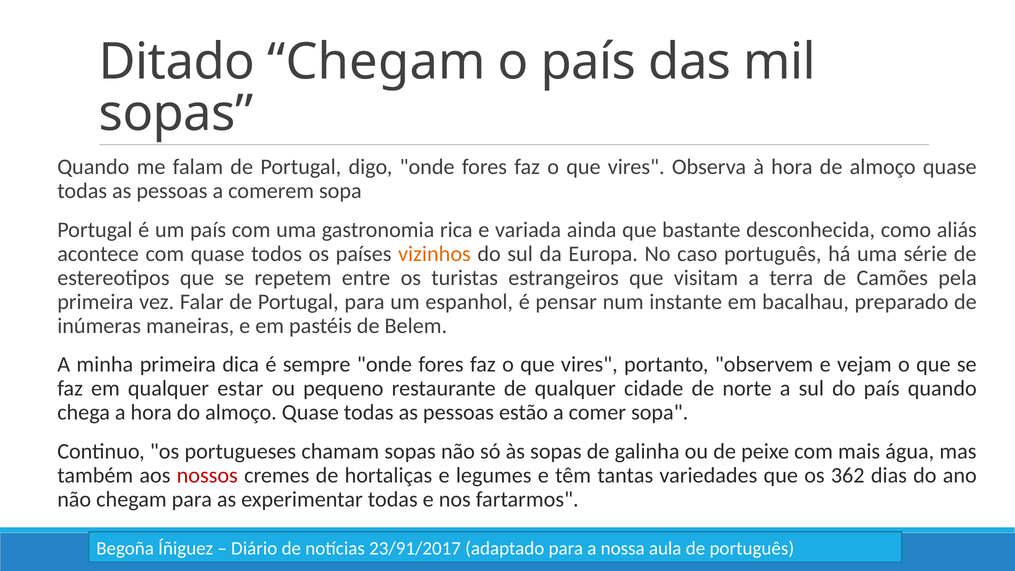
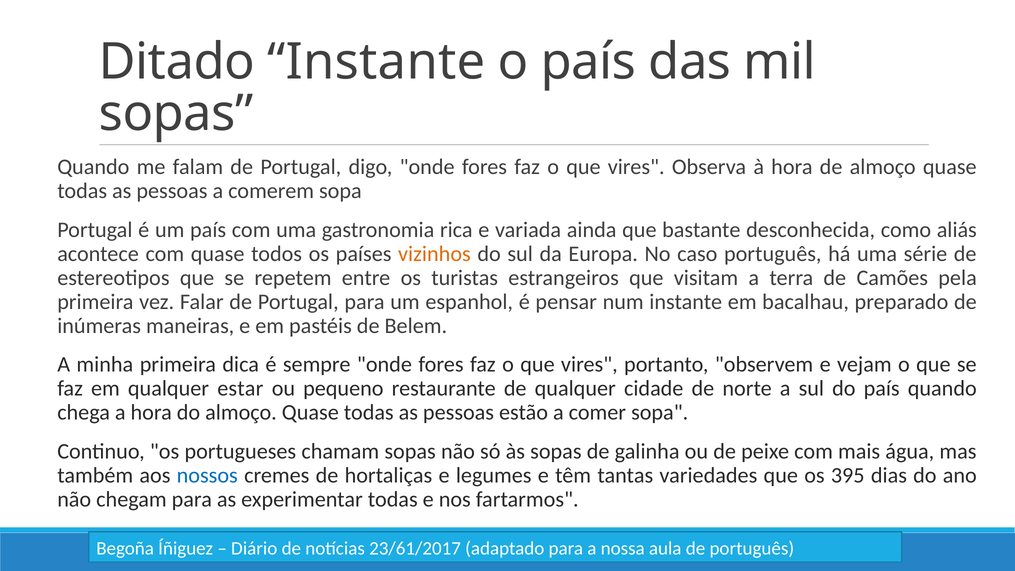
Ditado Chegam: Chegam -> Instante
nossos colour: red -> blue
362: 362 -> 395
23/91/2017: 23/91/2017 -> 23/61/2017
